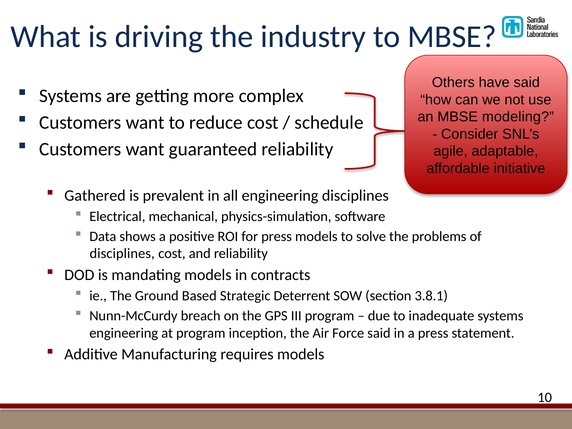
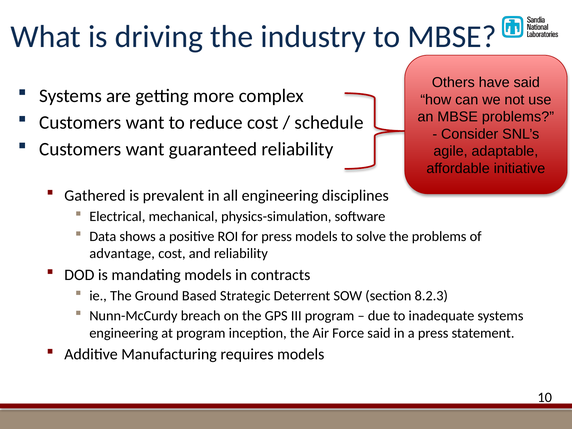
MBSE modeling: modeling -> problems
disciplines at (122, 254): disciplines -> advantage
3.8.1: 3.8.1 -> 8.2.3
